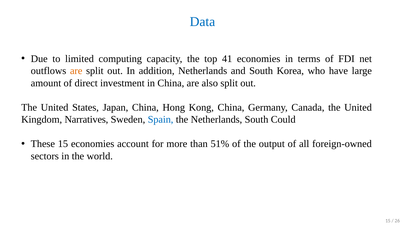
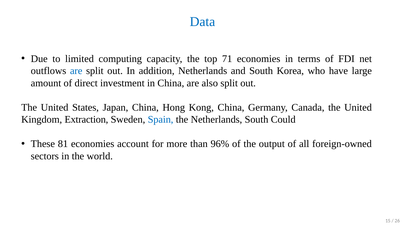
41: 41 -> 71
are at (76, 71) colour: orange -> blue
Narratives: Narratives -> Extraction
These 15: 15 -> 81
51%: 51% -> 96%
